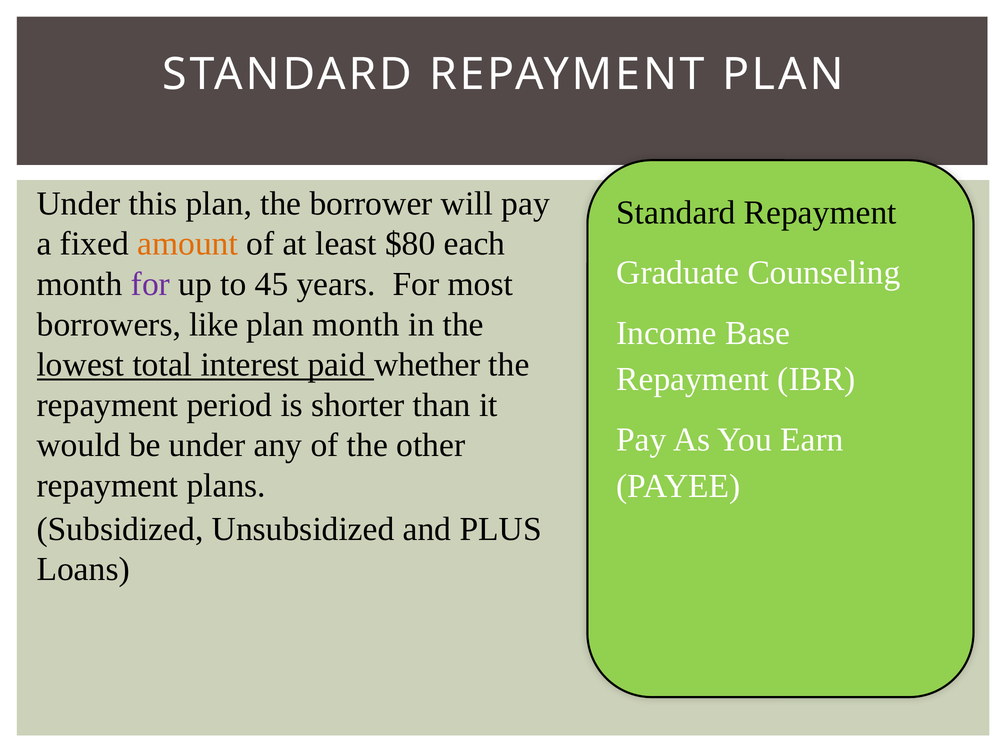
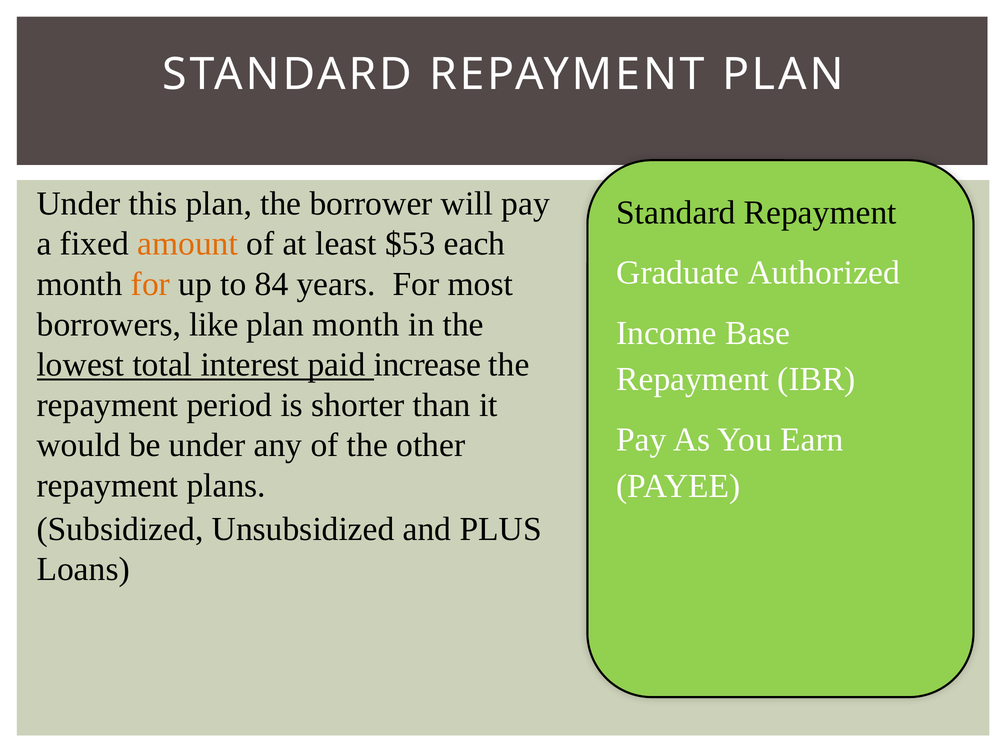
$80: $80 -> $53
Counseling: Counseling -> Authorized
for at (150, 284) colour: purple -> orange
45: 45 -> 84
whether: whether -> increase
